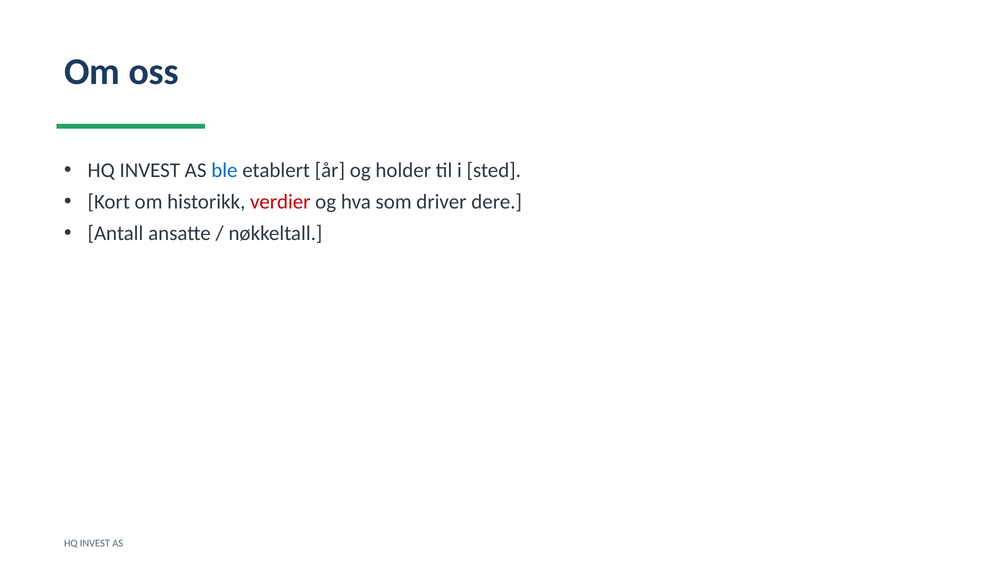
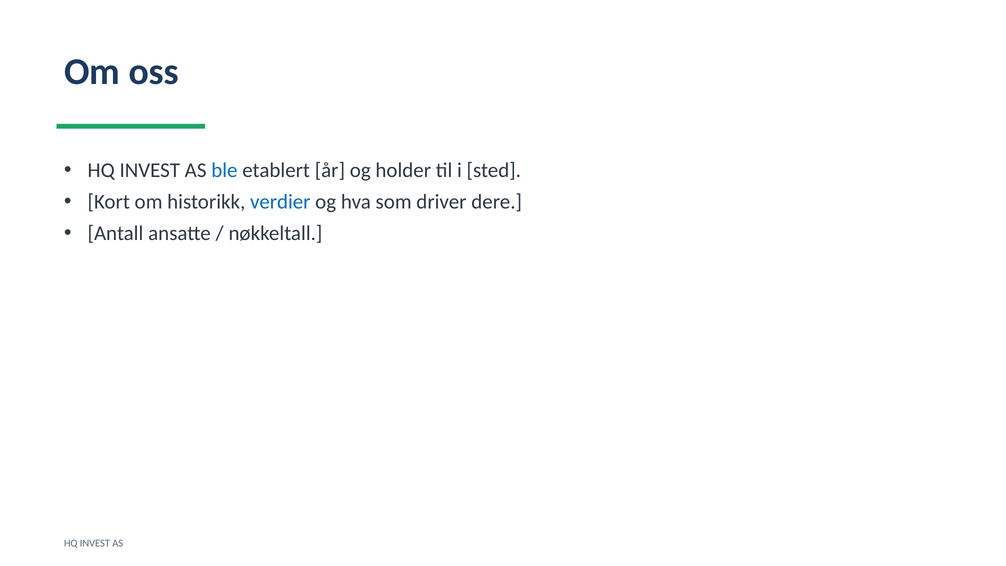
verdier colour: red -> blue
